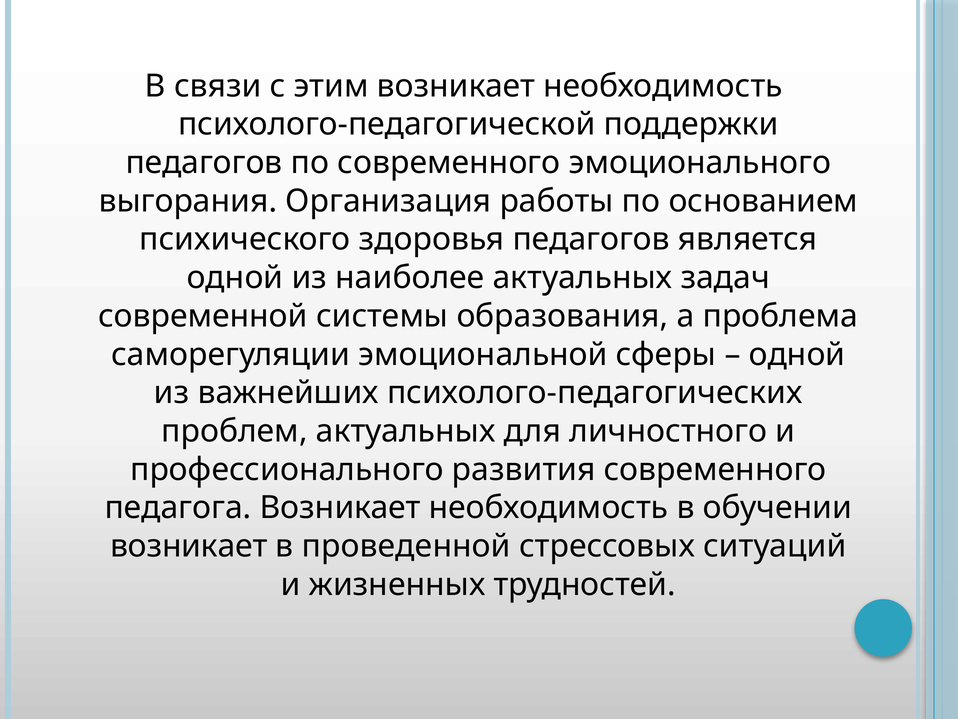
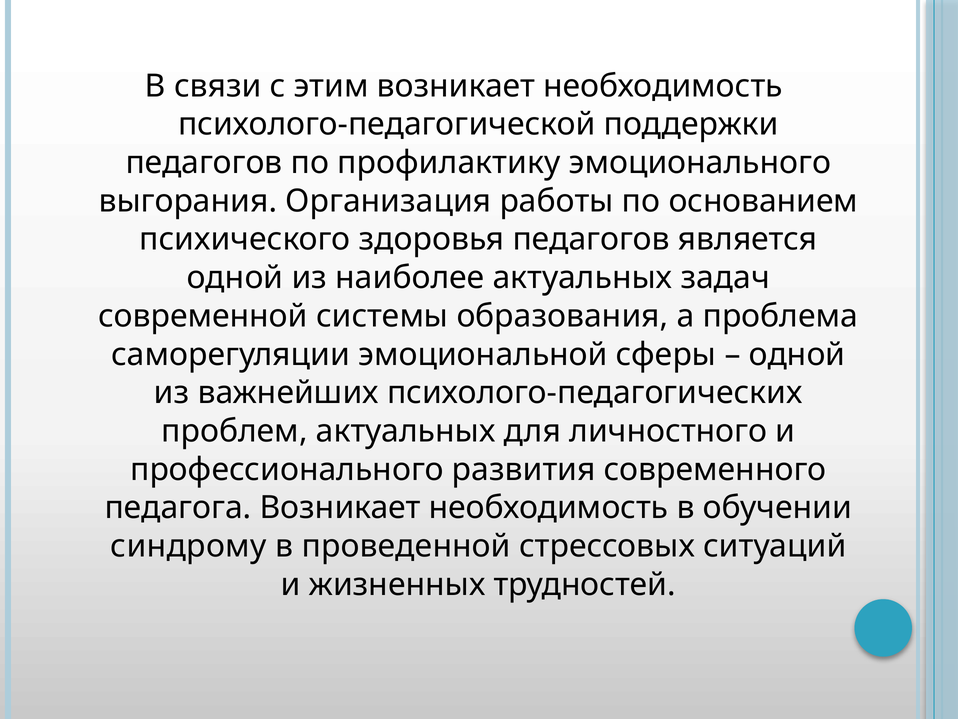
по современного: современного -> профилактику
возникает at (189, 546): возникает -> синдрому
